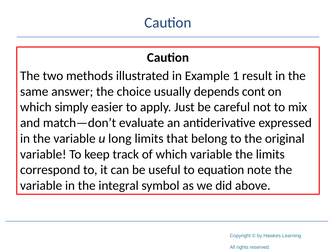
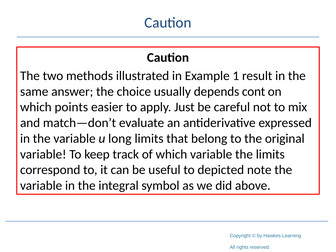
simply: simply -> points
equation: equation -> depicted
